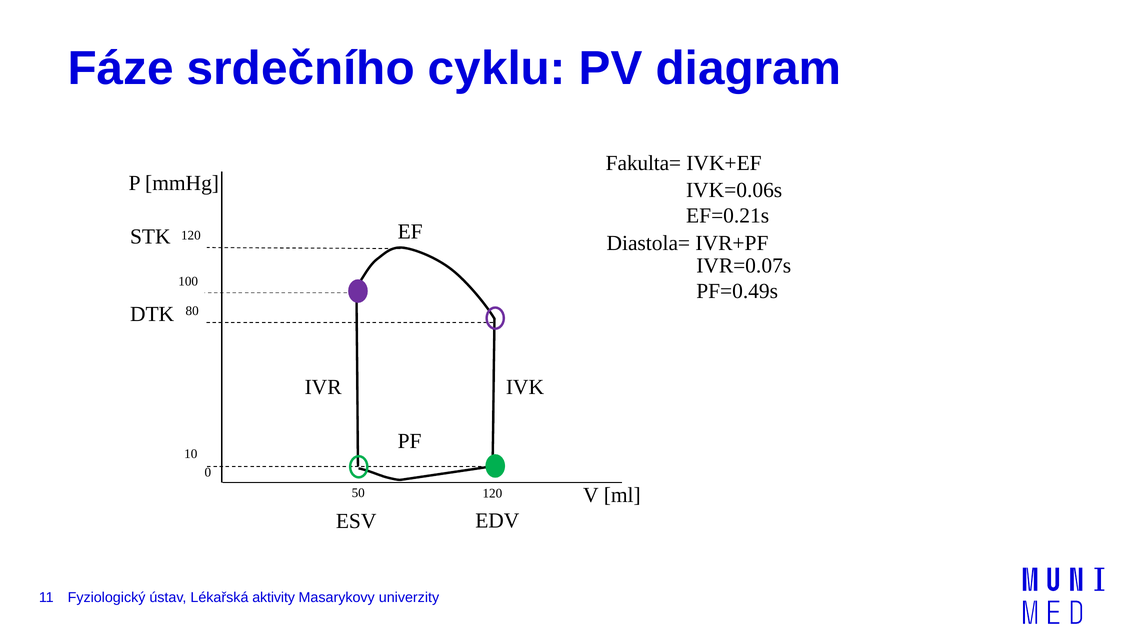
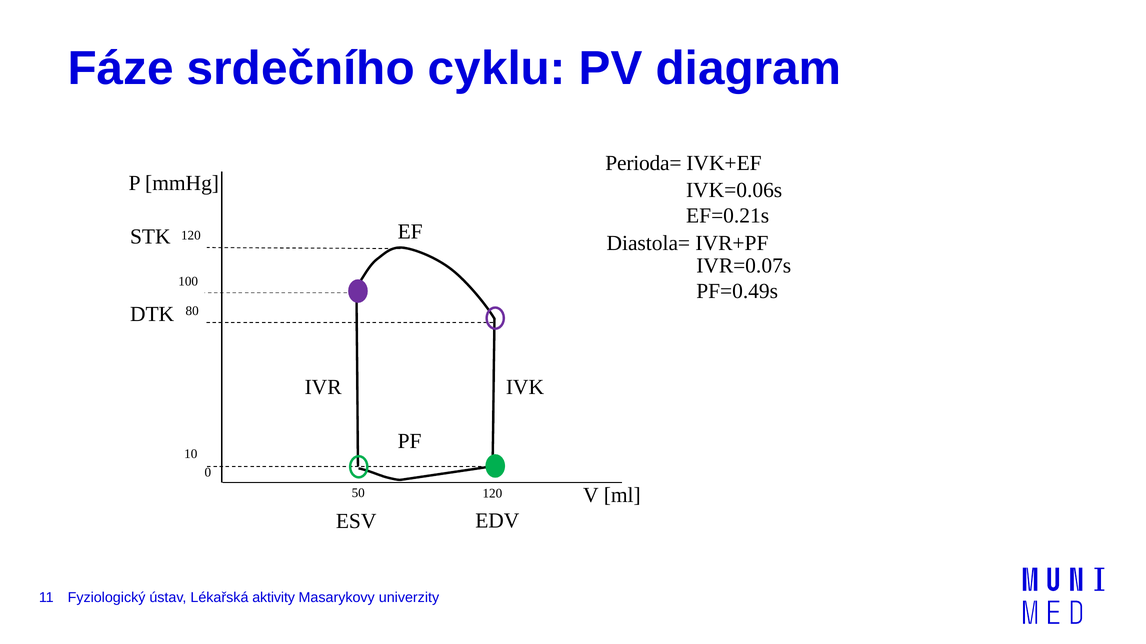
Fakulta=: Fakulta= -> Perioda=
